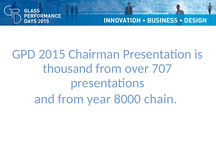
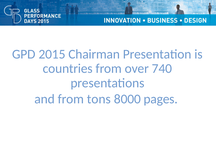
thousand: thousand -> countries
707: 707 -> 740
year: year -> tons
chain: chain -> pages
